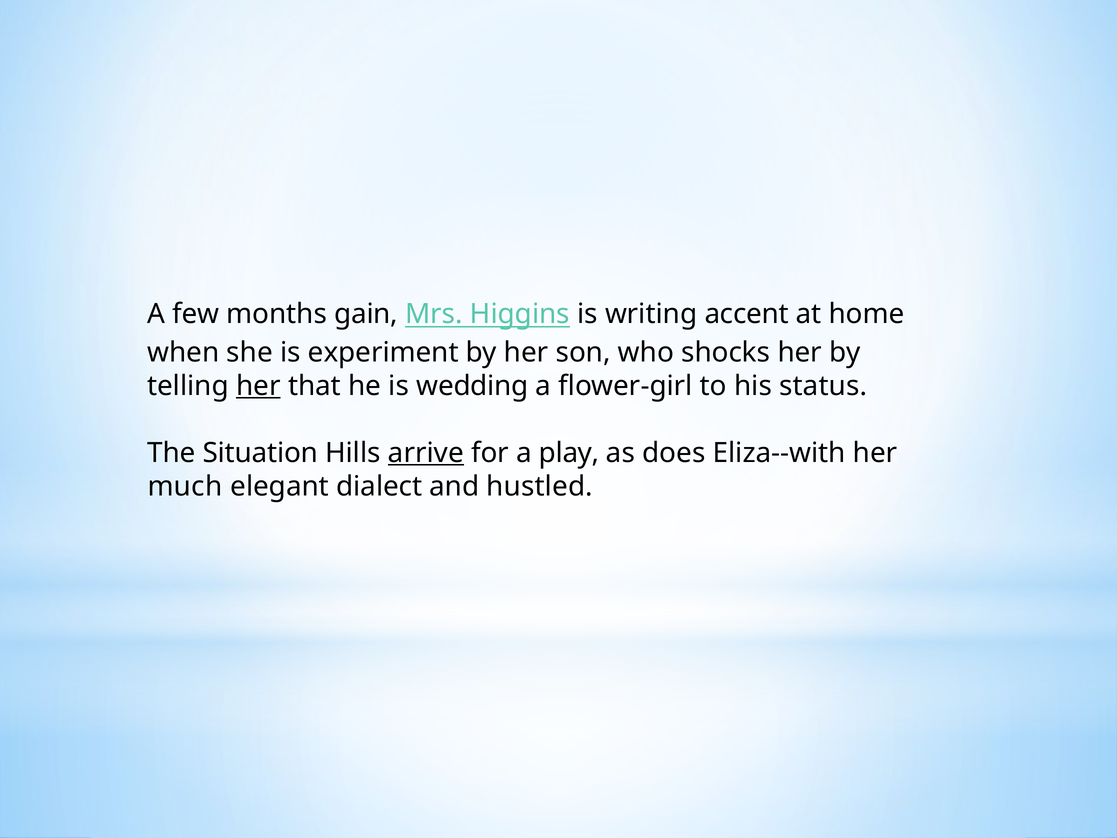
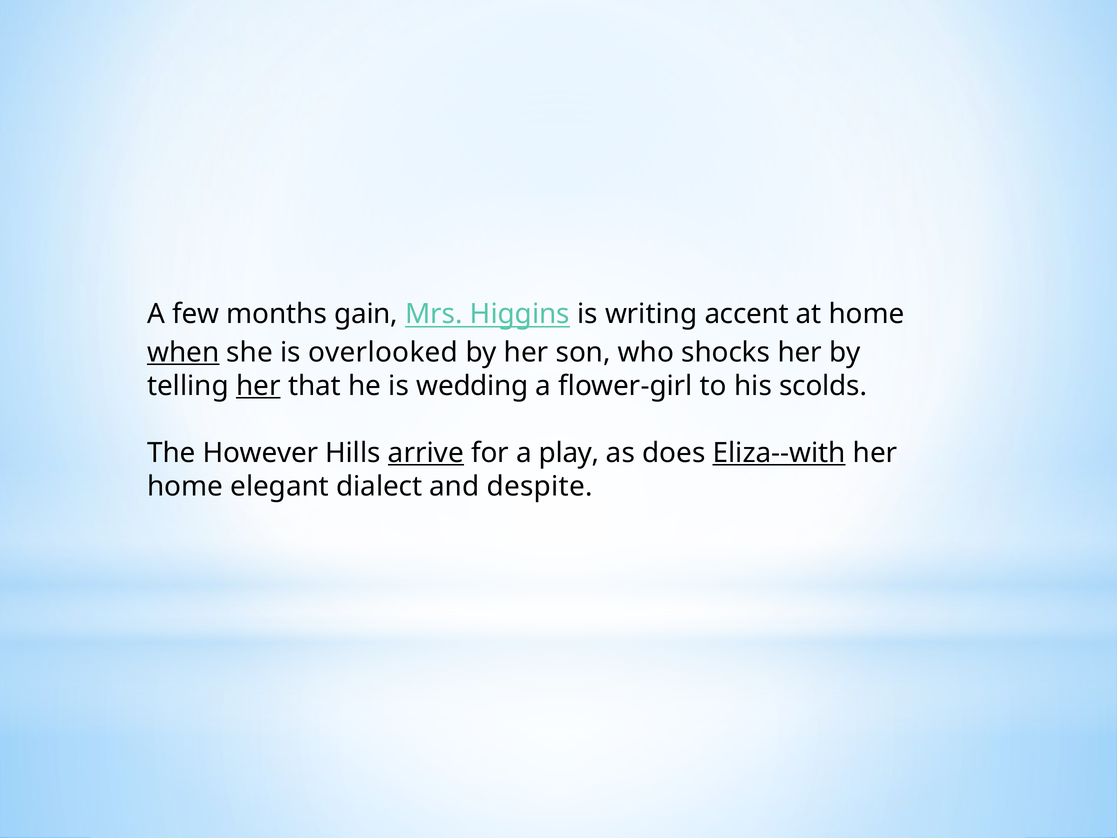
when underline: none -> present
experiment: experiment -> overlooked
status: status -> scolds
Situation: Situation -> However
Eliza--with underline: none -> present
much at (185, 486): much -> home
hustled: hustled -> despite
